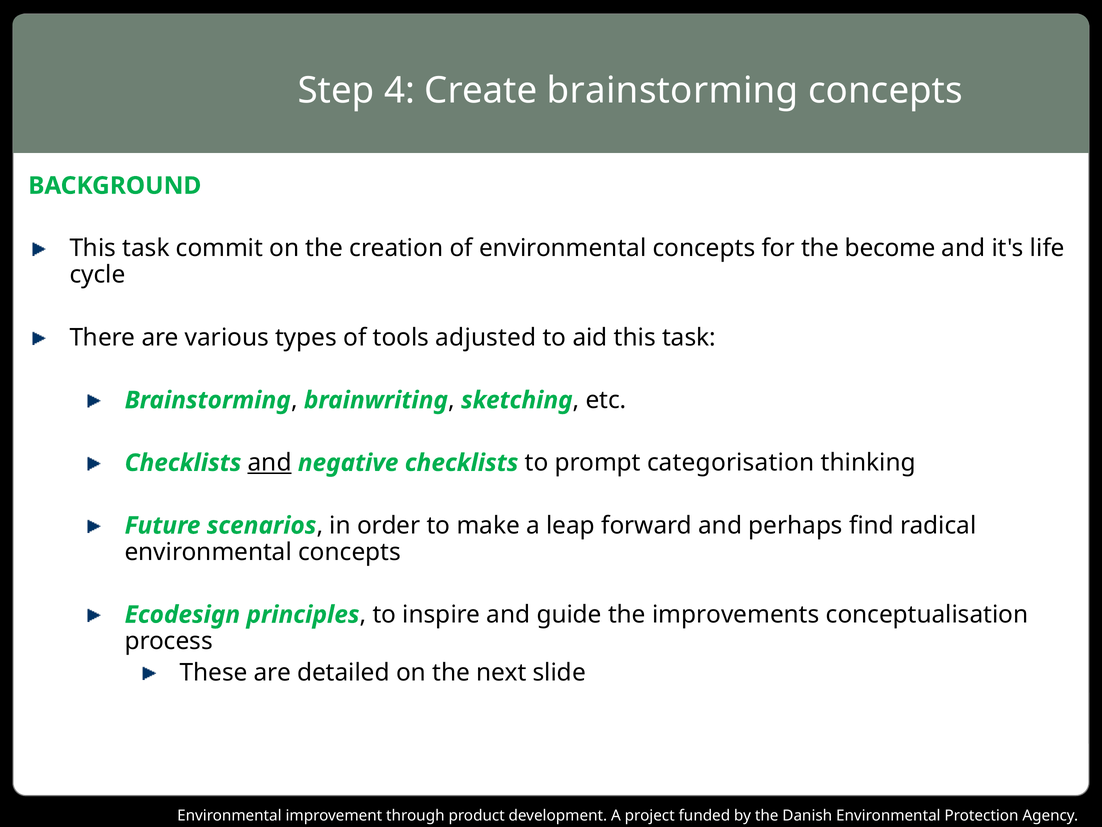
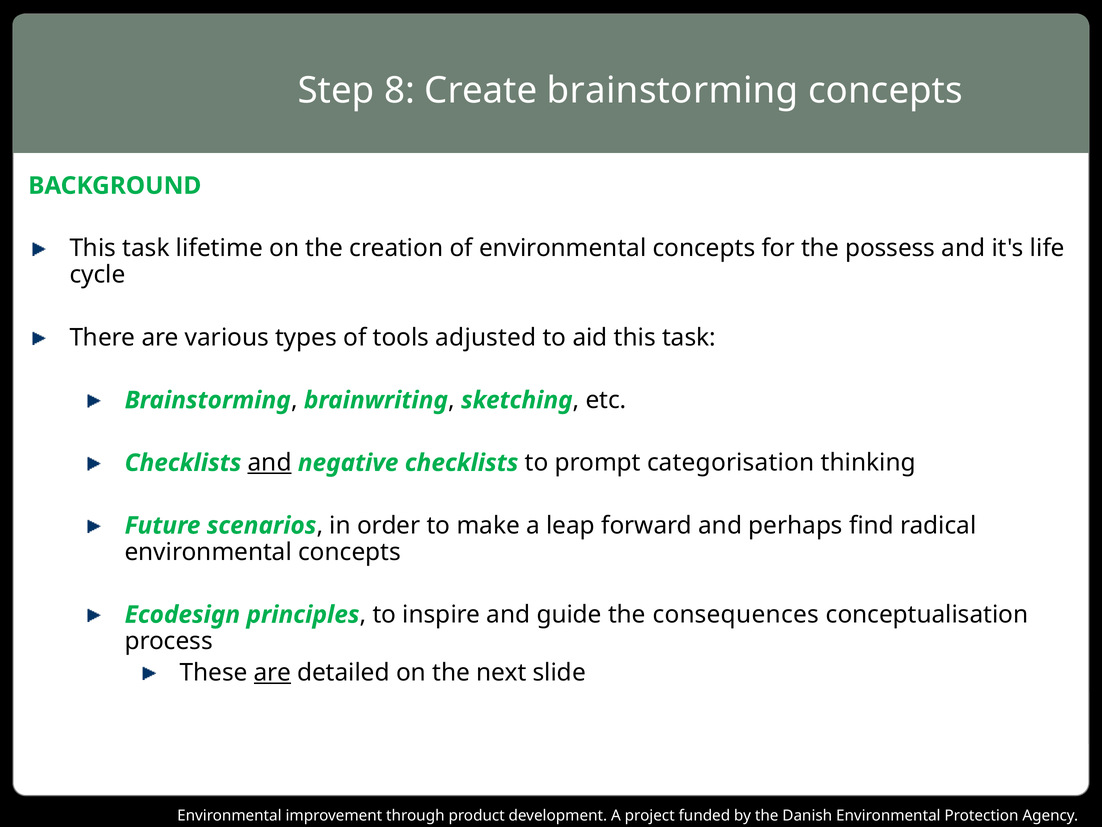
4: 4 -> 8
commit: commit -> lifetime
become: become -> possess
improvements: improvements -> consequences
are at (272, 672) underline: none -> present
